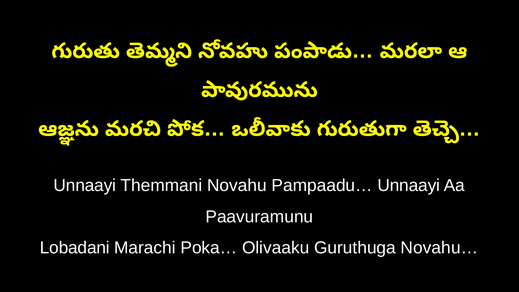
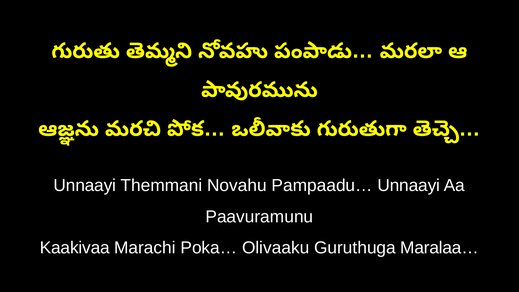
Lobadani: Lobadani -> Kaakivaa
Novahu…: Novahu… -> Maralaa…
